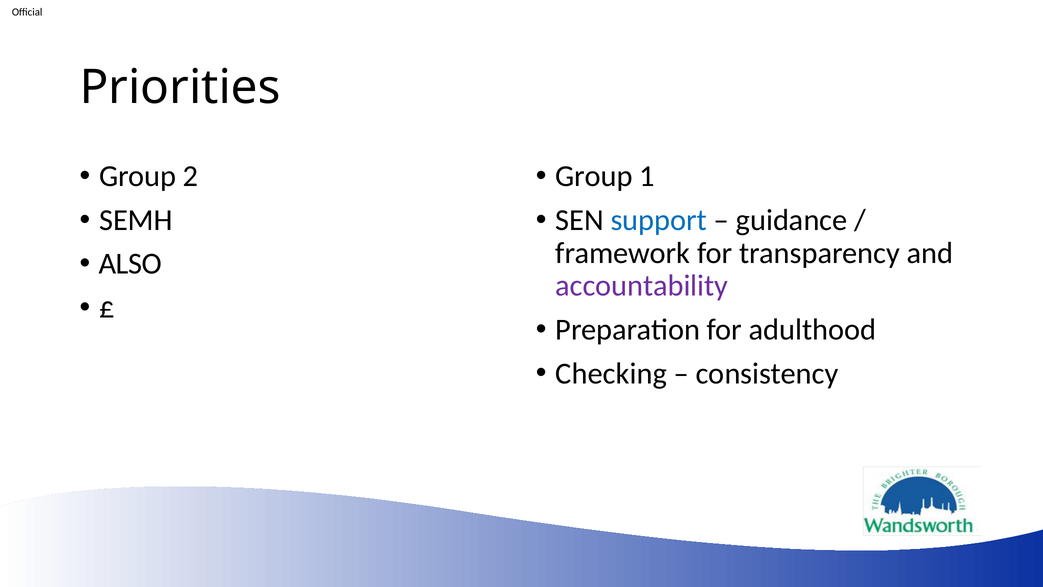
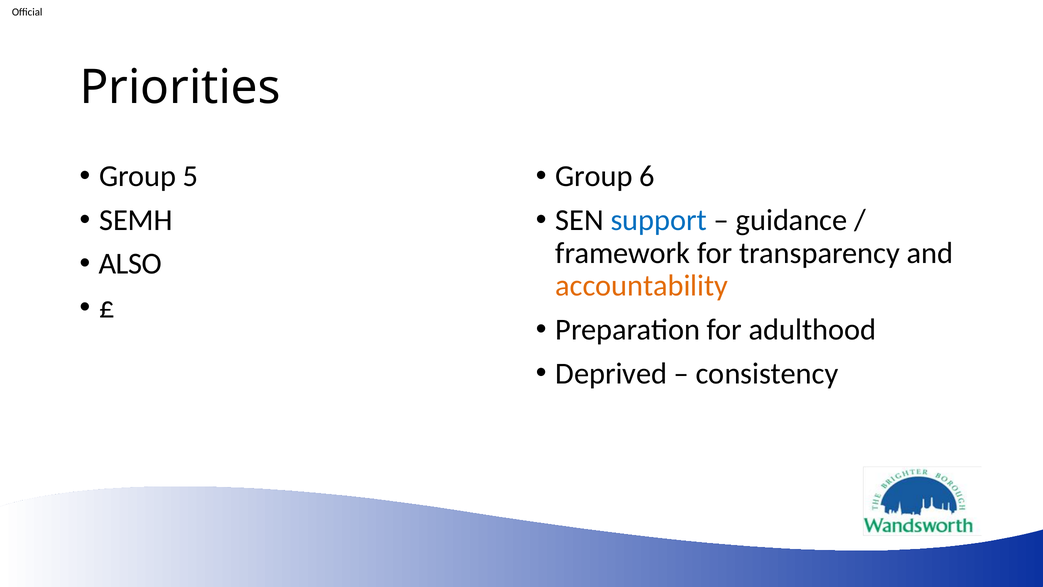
2: 2 -> 5
1: 1 -> 6
accountability colour: purple -> orange
Checking: Checking -> Deprived
